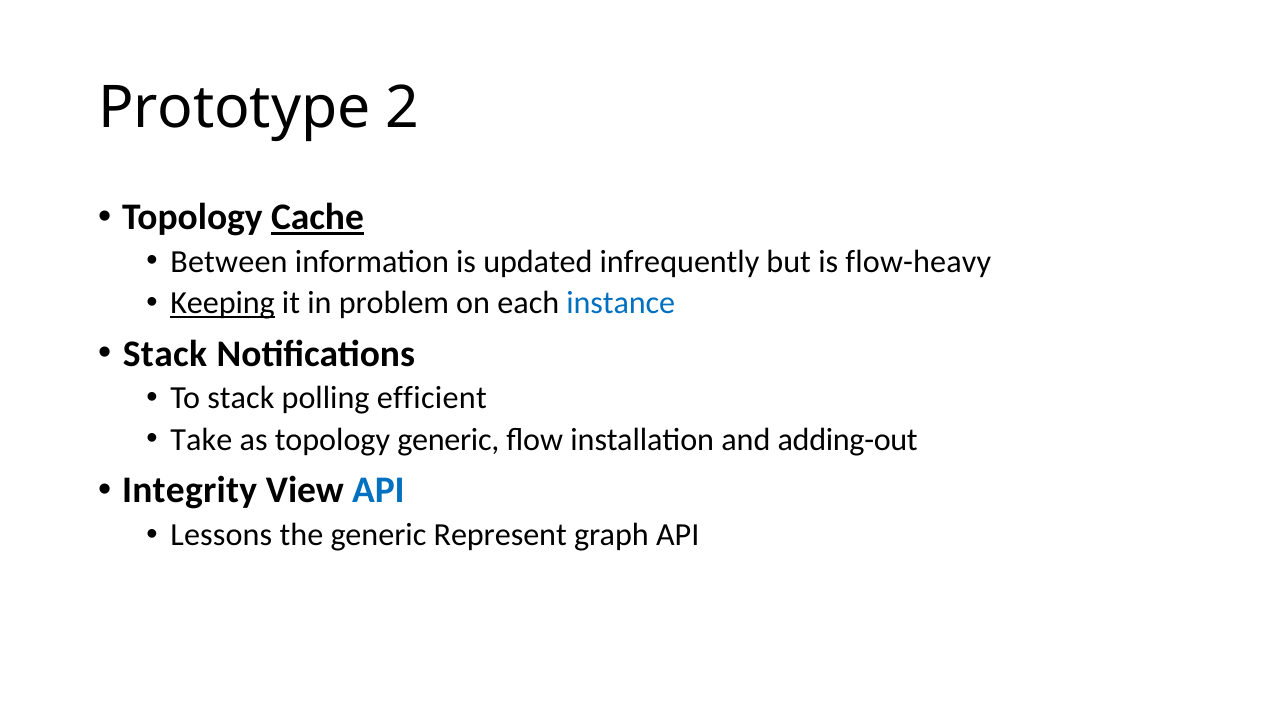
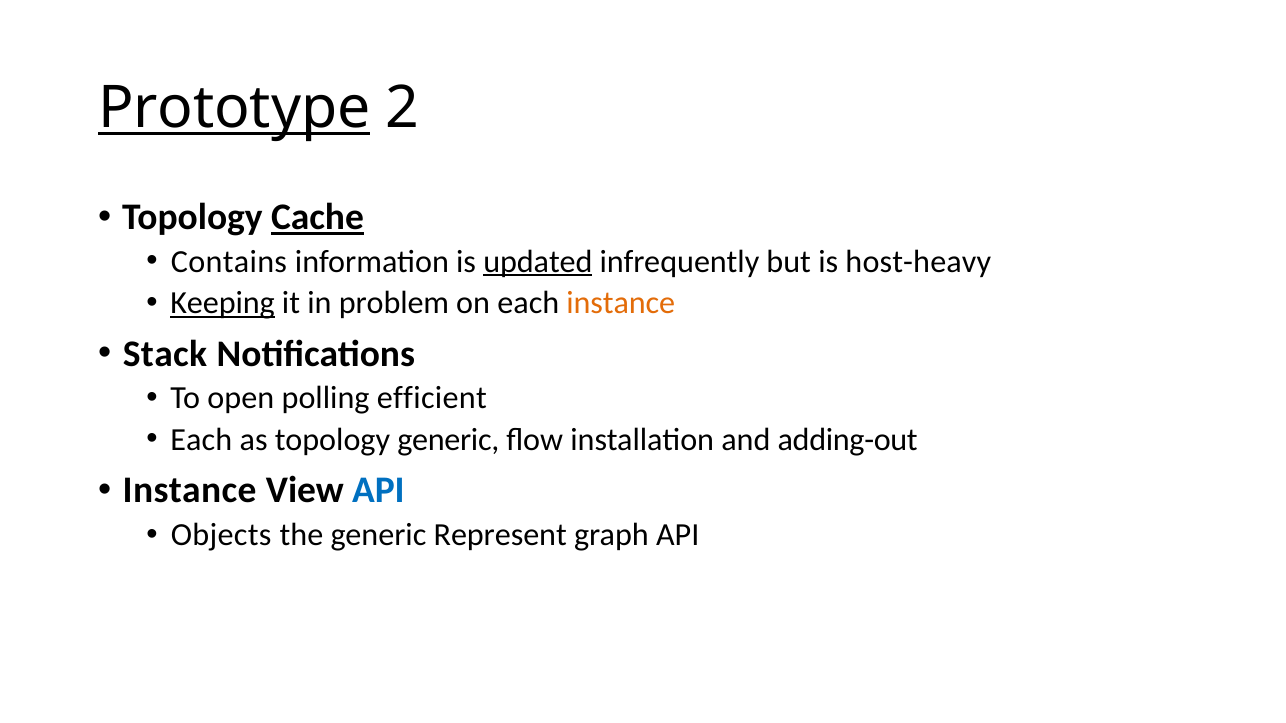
Prototype underline: none -> present
Between: Between -> Contains
updated underline: none -> present
flow-heavy: flow-heavy -> host-heavy
instance at (621, 303) colour: blue -> orange
To stack: stack -> open
Take at (201, 440): Take -> Each
Integrity at (190, 491): Integrity -> Instance
Lessons: Lessons -> Objects
